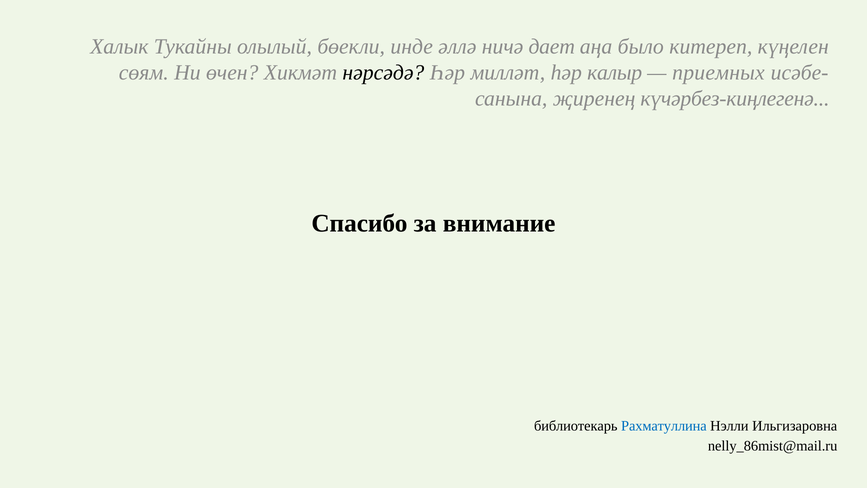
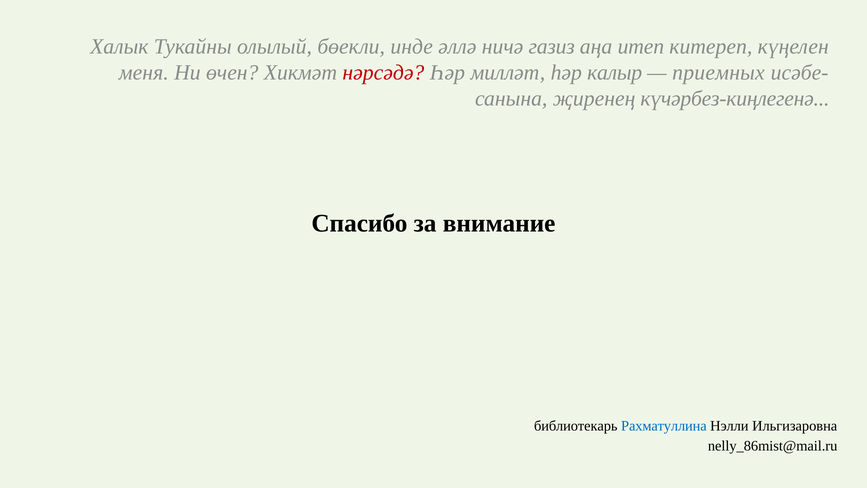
дает: дает -> газиз
было: было -> итеп
сөям: сөям -> меня
нәрсәдә colour: black -> red
